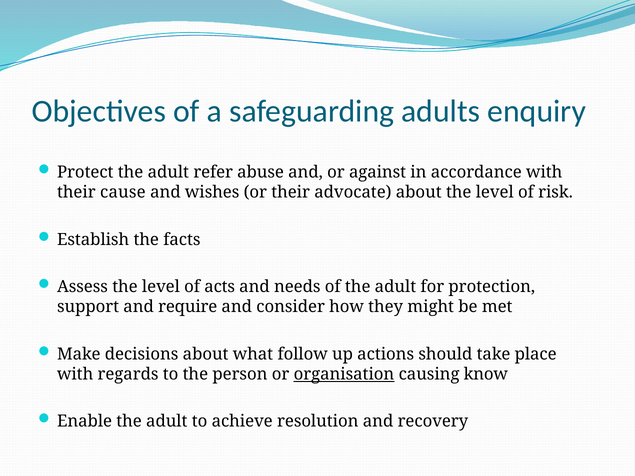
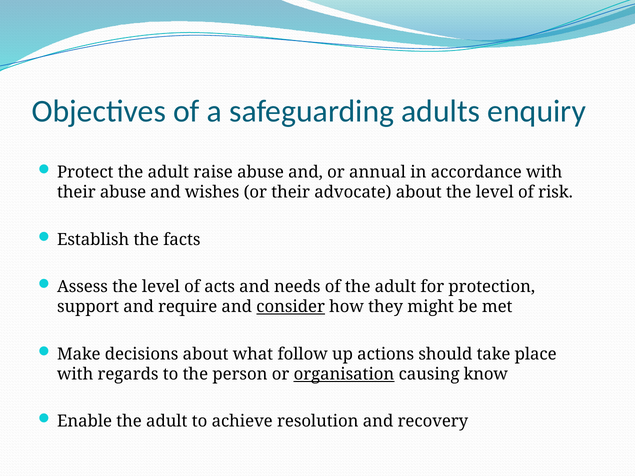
refer: refer -> raise
against: against -> annual
their cause: cause -> abuse
consider underline: none -> present
